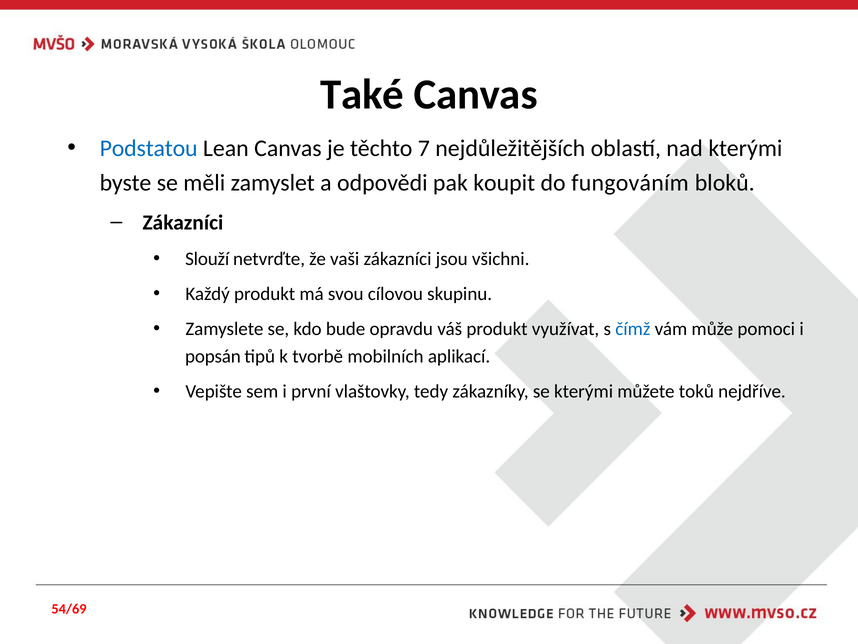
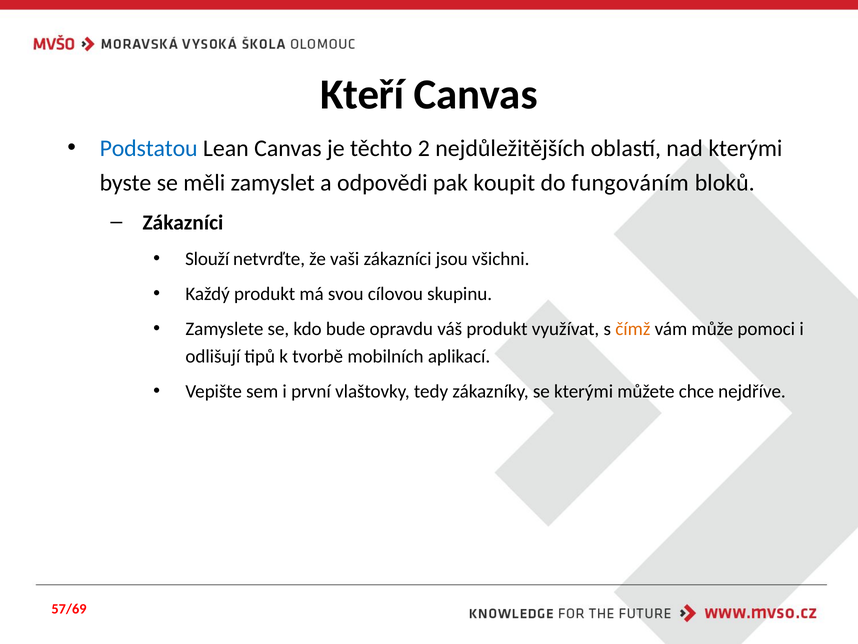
Také: Také -> Kteří
7: 7 -> 2
čímž colour: blue -> orange
popsán: popsán -> odlišují
toků: toků -> chce
54/69: 54/69 -> 57/69
